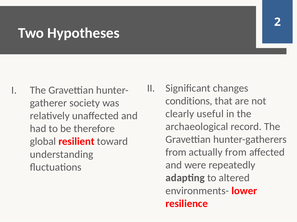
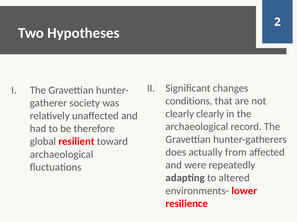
clearly useful: useful -> clearly
from at (176, 153): from -> does
understanding at (62, 155): understanding -> archaeological
